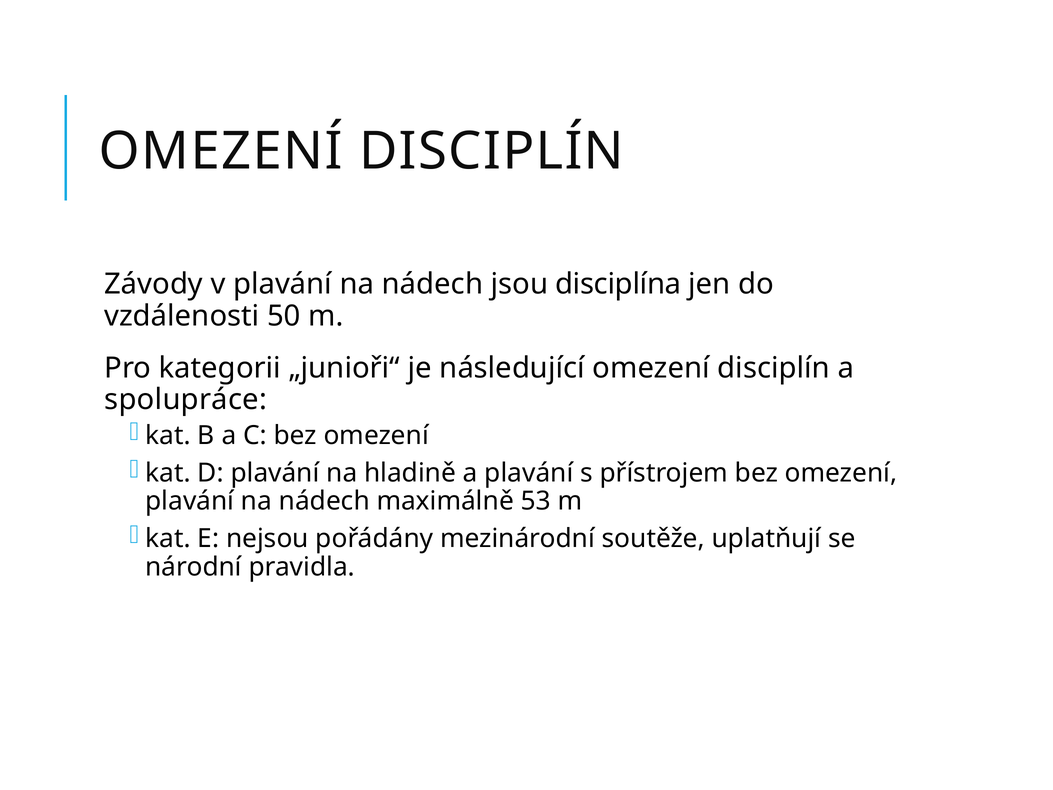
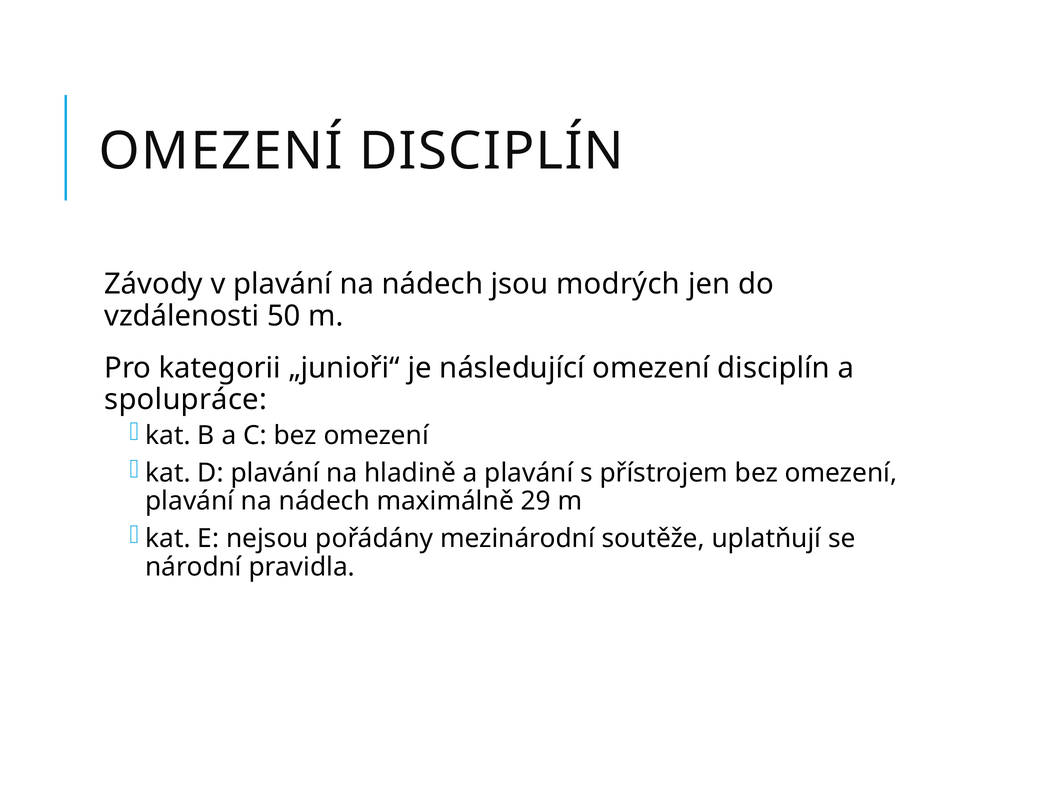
disciplína: disciplína -> modrých
53: 53 -> 29
